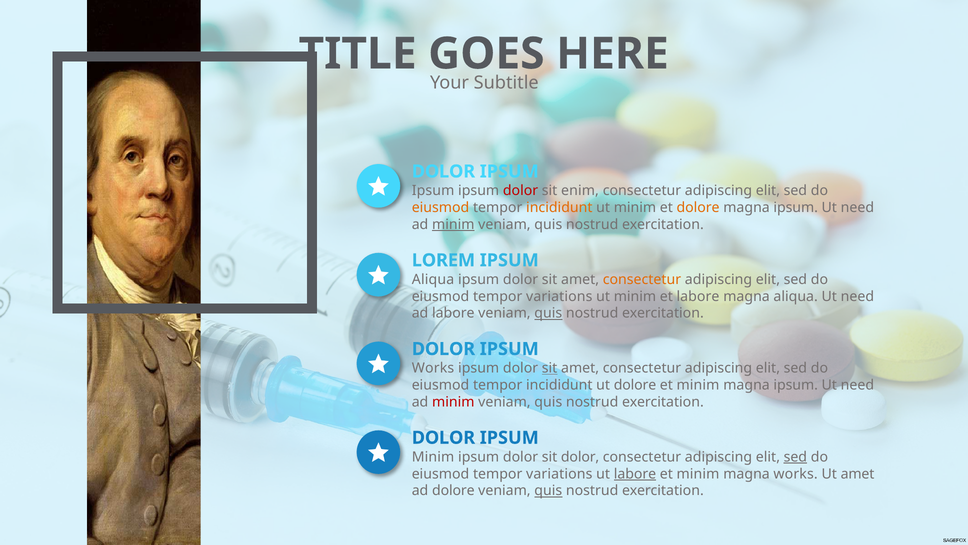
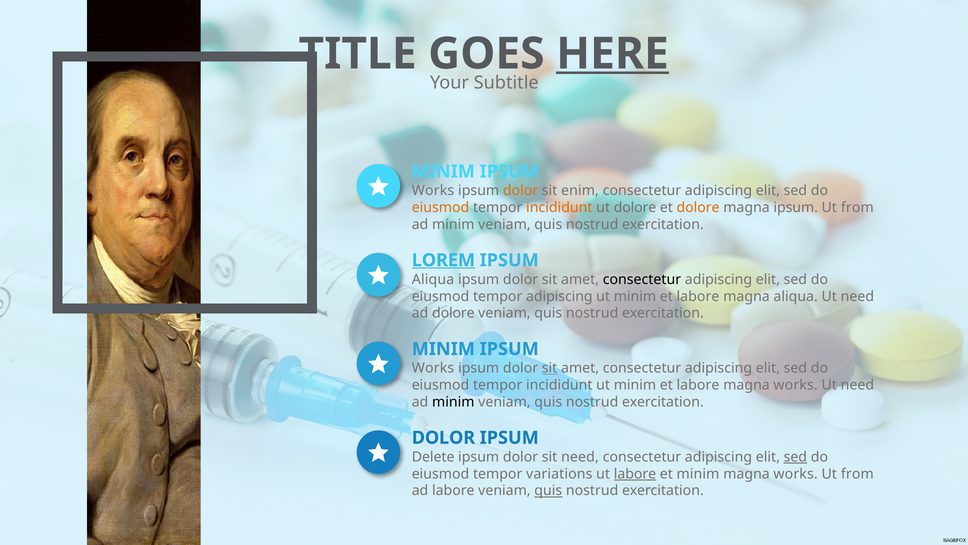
HERE underline: none -> present
DOLOR at (443, 171): DOLOR -> MINIM
Ipsum at (433, 190): Ipsum -> Works
dolor at (521, 190) colour: red -> orange
minim at (635, 207): minim -> dolore
need at (857, 207): need -> from
minim at (453, 224) underline: present -> none
LOREM underline: none -> present
consectetur at (642, 279) colour: orange -> black
variations at (559, 296): variations -> adipiscing
ad labore: labore -> dolore
quis at (548, 313) underline: present -> none
DOLOR at (443, 349): DOLOR -> MINIM
incididunt ut dolore: dolore -> minim
minim at (698, 385): minim -> labore
ipsum at (796, 385): ipsum -> works
minim at (453, 402) colour: red -> black
Minim at (433, 456): Minim -> Delete
sit dolor: dolor -> need
amet at (858, 473): amet -> from
ad dolore: dolore -> labore
